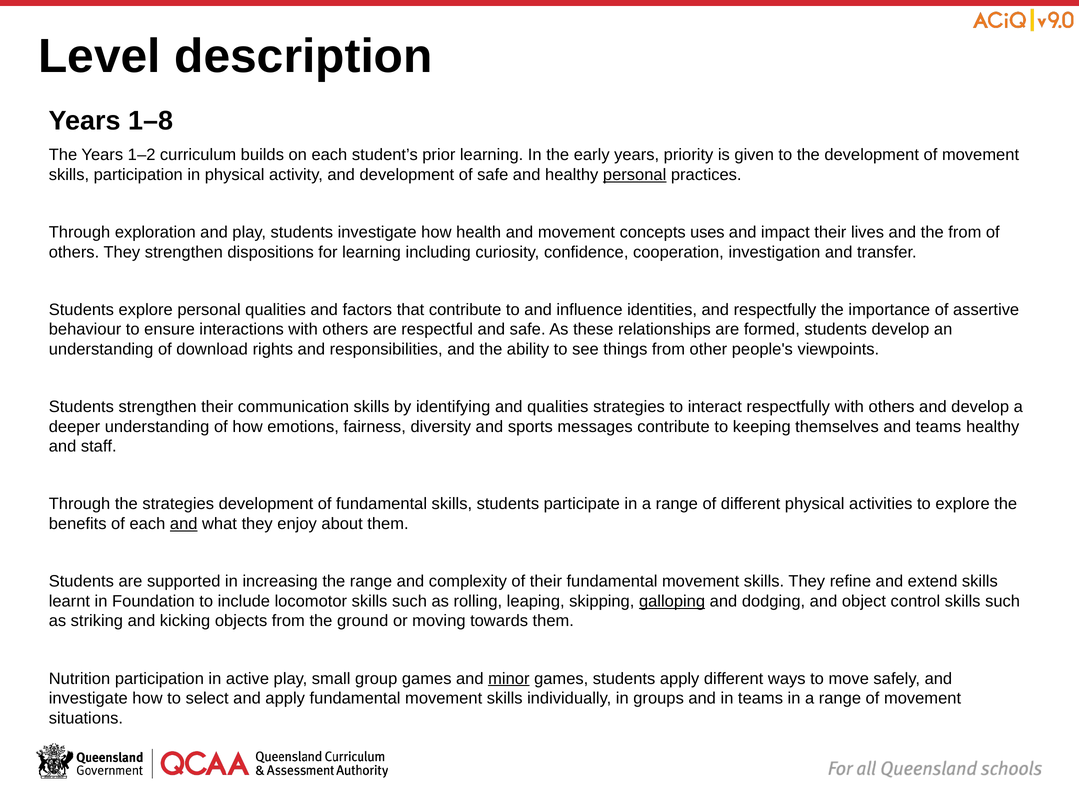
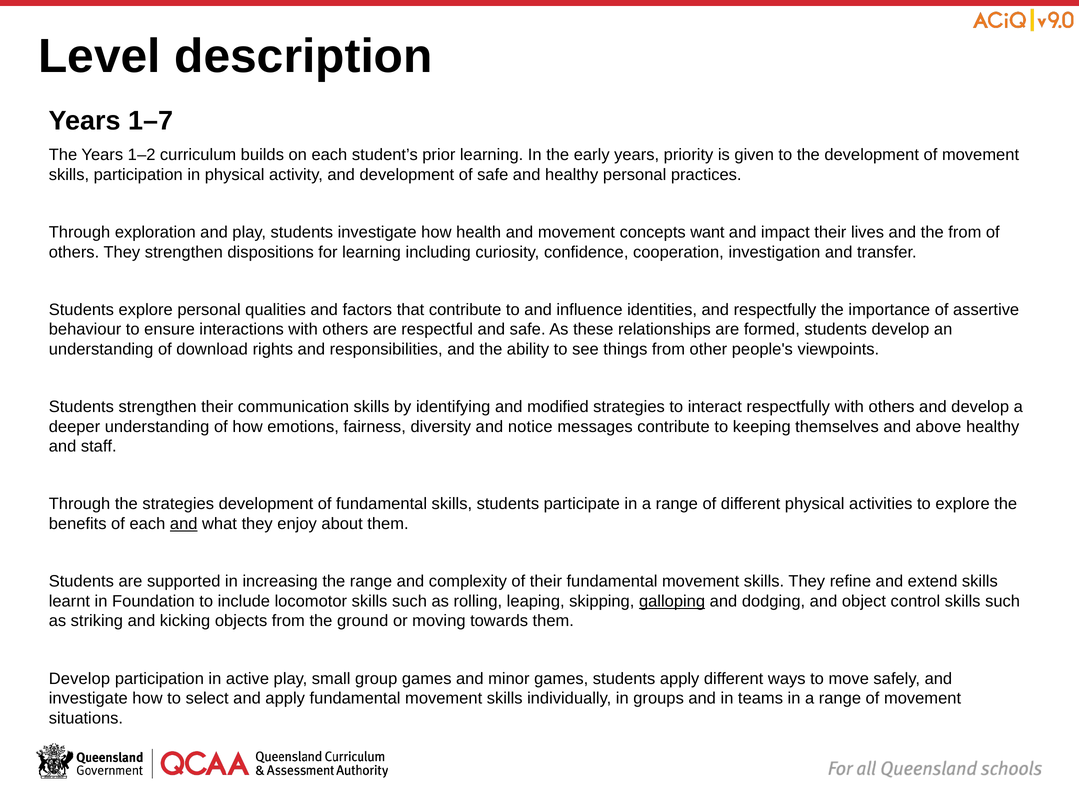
1–8: 1–8 -> 1–7
personal at (635, 175) underline: present -> none
uses: uses -> want
and qualities: qualities -> modified
sports: sports -> notice
and teams: teams -> above
Nutrition at (80, 679): Nutrition -> Develop
minor underline: present -> none
